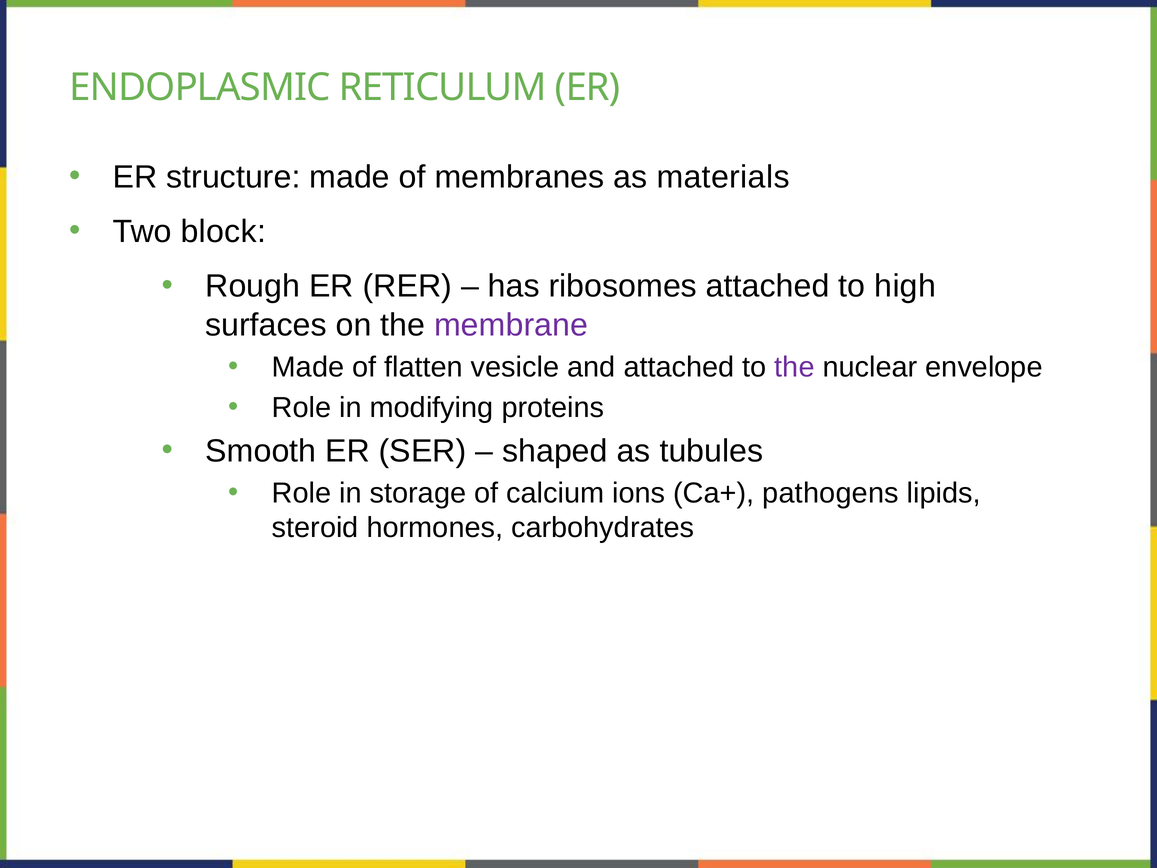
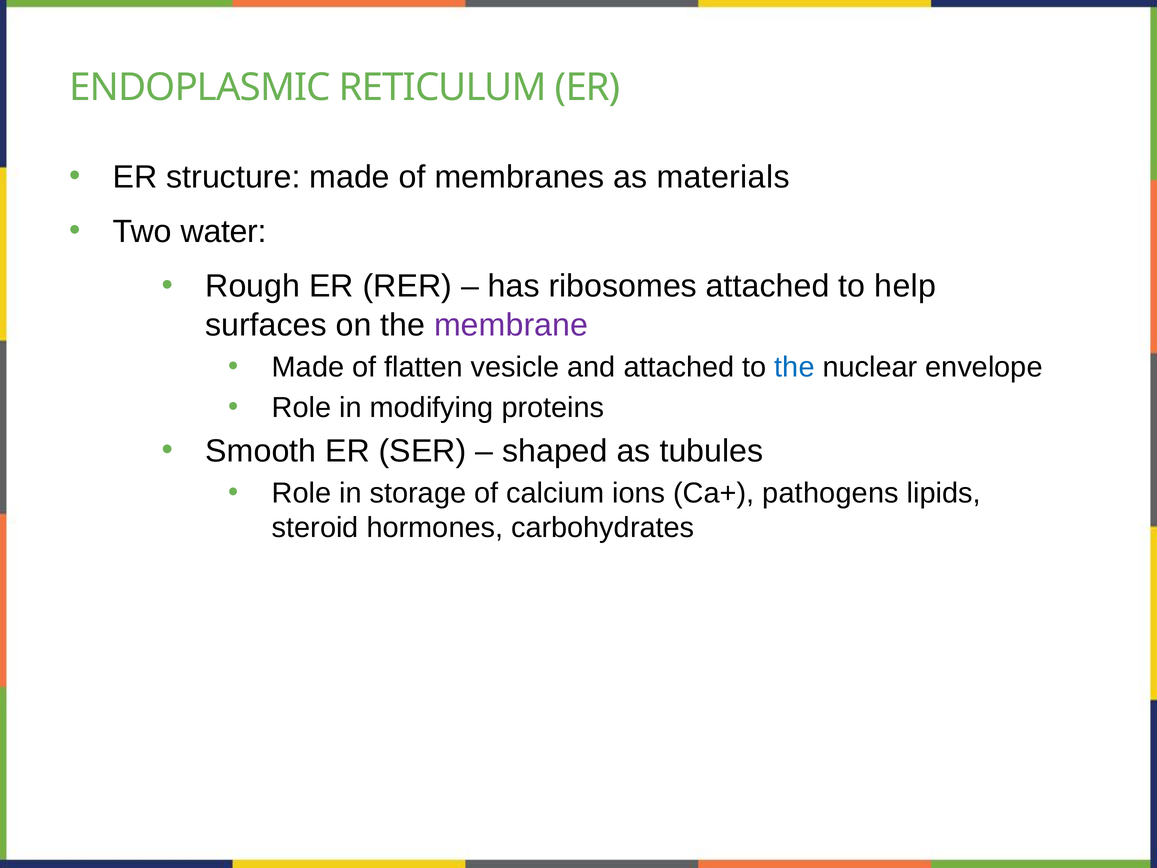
block: block -> water
high: high -> help
the at (795, 367) colour: purple -> blue
